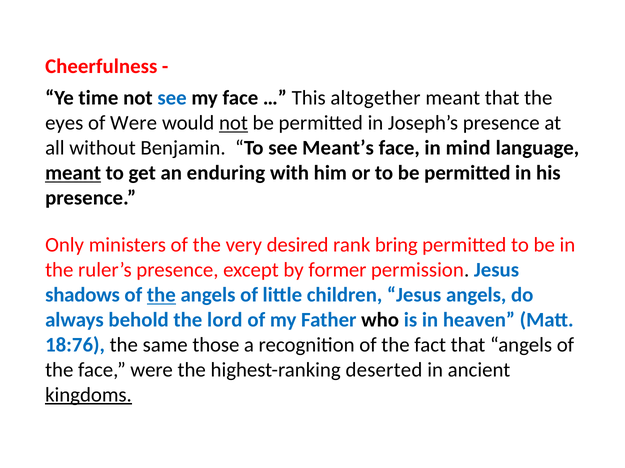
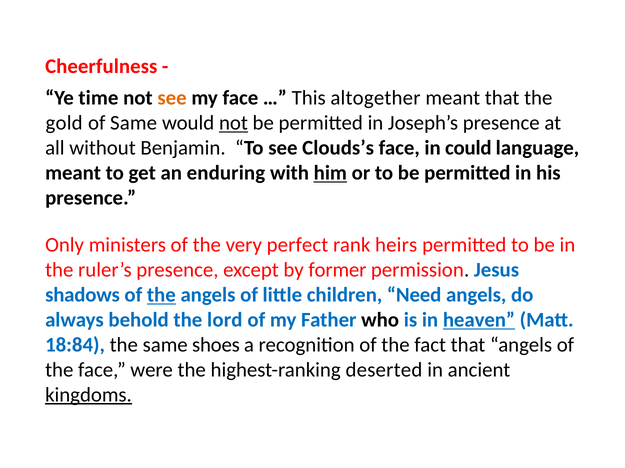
see at (172, 98) colour: blue -> orange
eyes: eyes -> gold
of Were: Were -> Same
Meant’s: Meant’s -> Clouds’s
mind: mind -> could
meant at (73, 173) underline: present -> none
him underline: none -> present
desired: desired -> perfect
bring: bring -> heirs
children Jesus: Jesus -> Need
heaven underline: none -> present
18:76: 18:76 -> 18:84
those: those -> shoes
